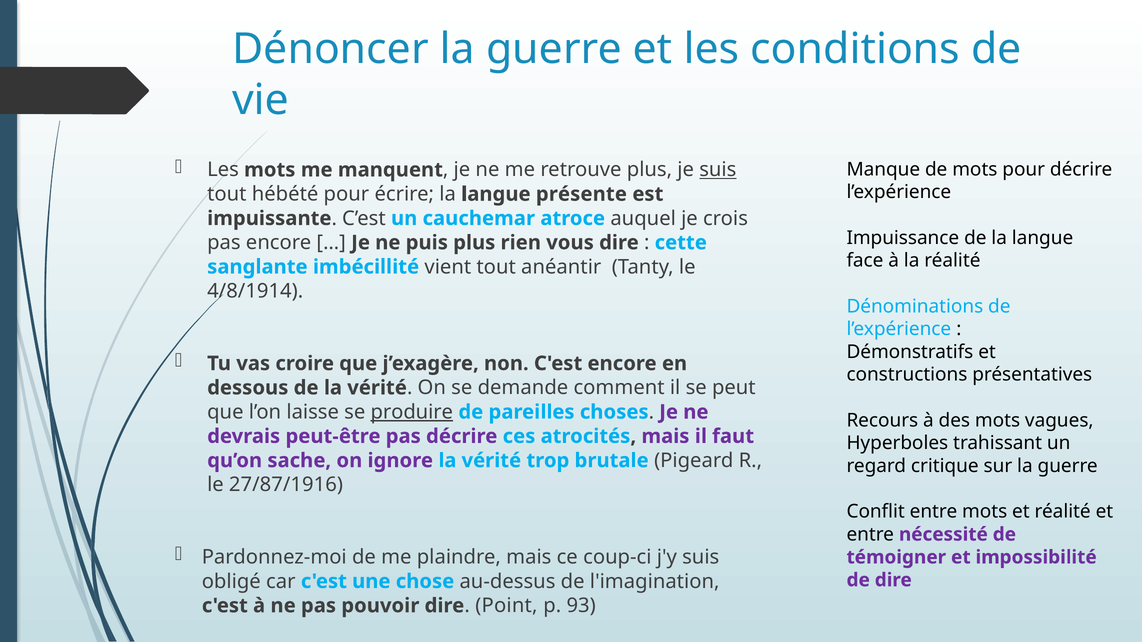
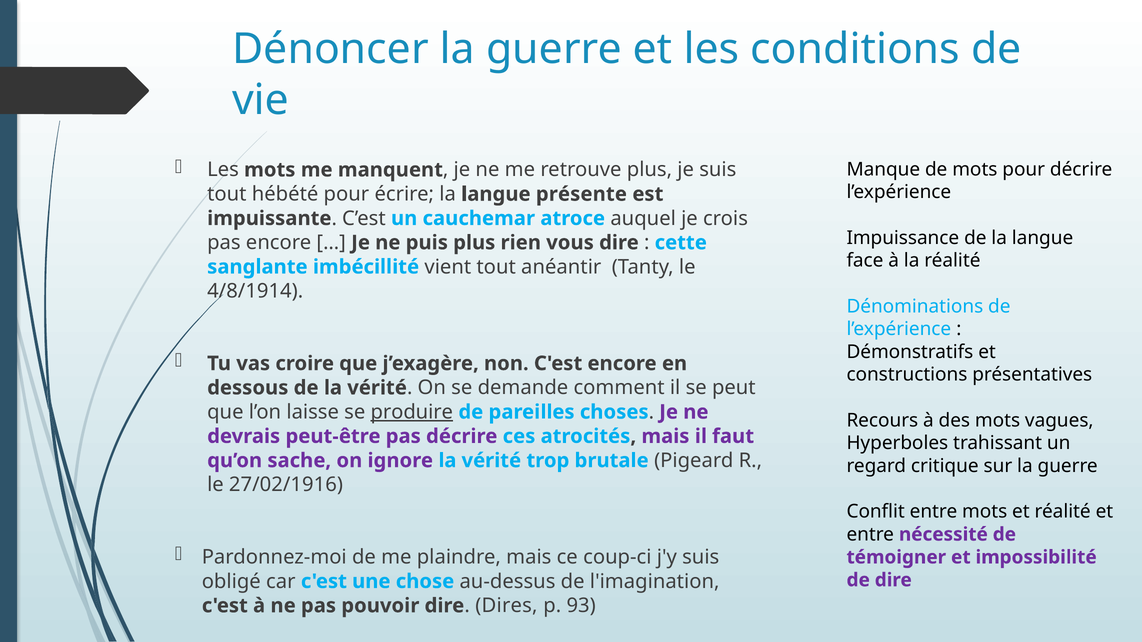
suis at (718, 170) underline: present -> none
27/87/1916: 27/87/1916 -> 27/02/1916
Point: Point -> Dires
